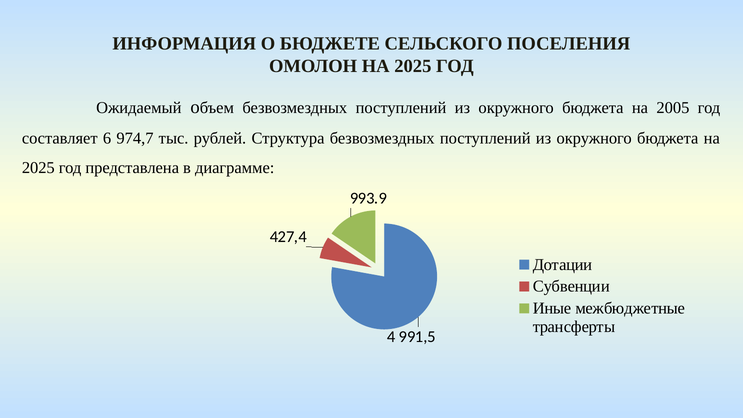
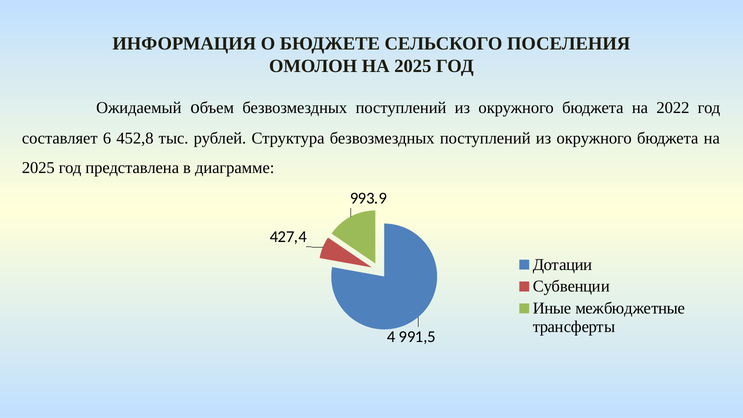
2005: 2005 -> 2022
974,7: 974,7 -> 452,8
